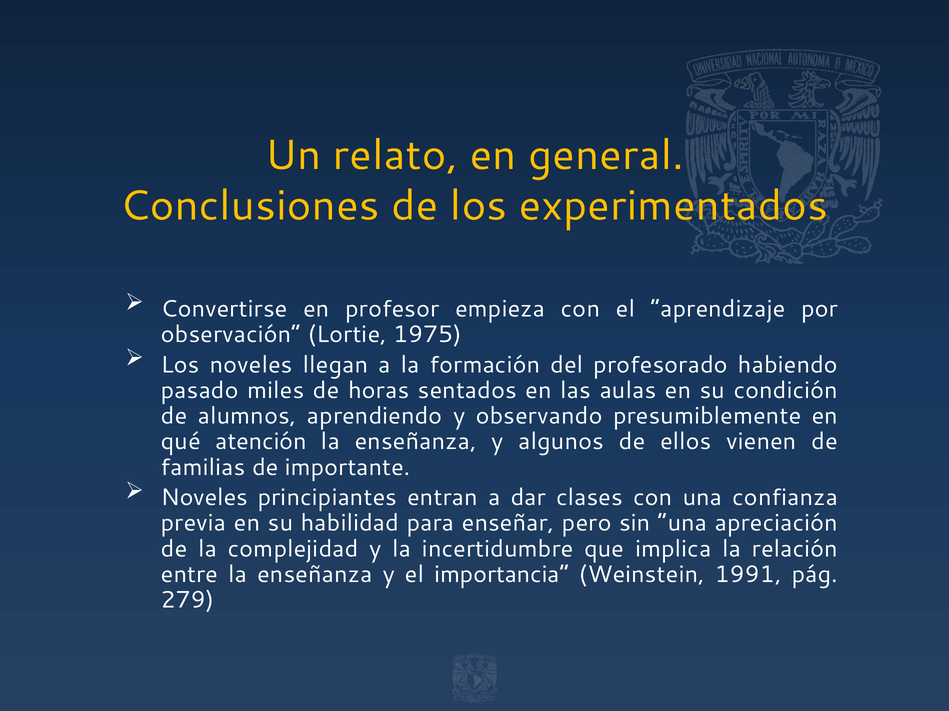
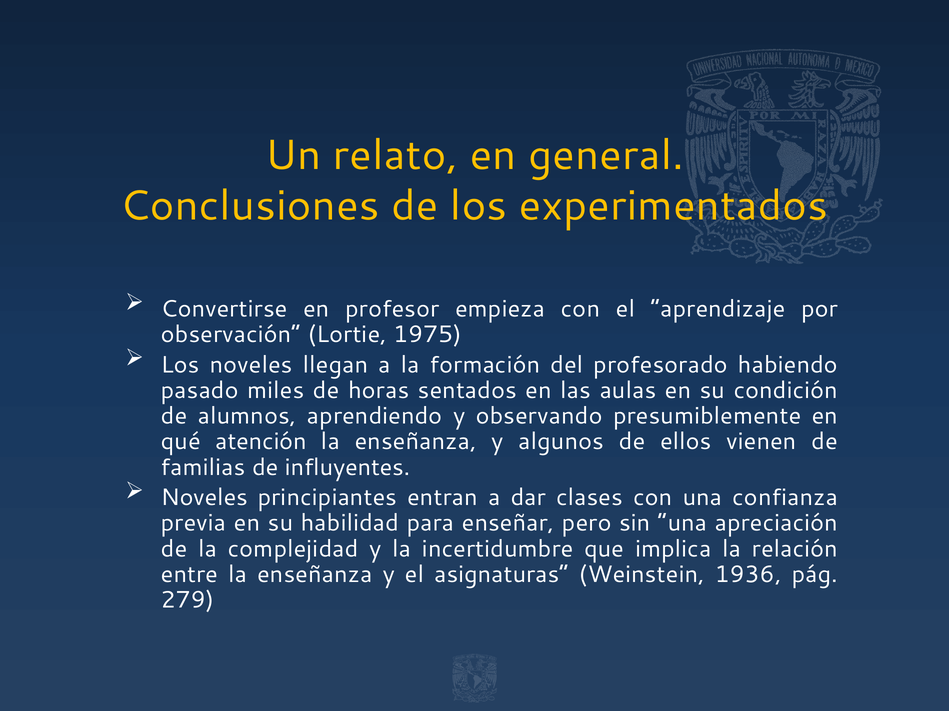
importante: importante -> influyentes
importancia: importancia -> asignaturas
1991: 1991 -> 1936
